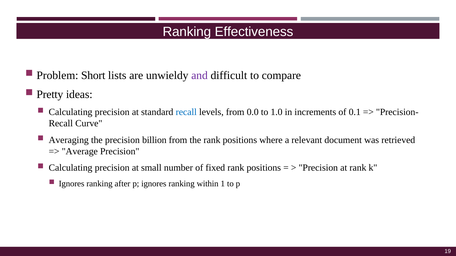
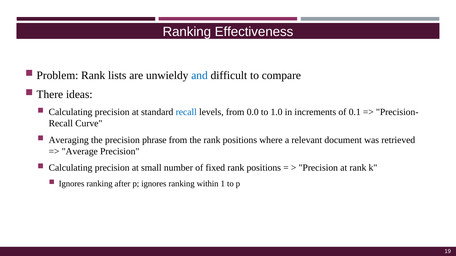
Problem Short: Short -> Rank
and colour: purple -> blue
Pretty: Pretty -> There
billion: billion -> phrase
